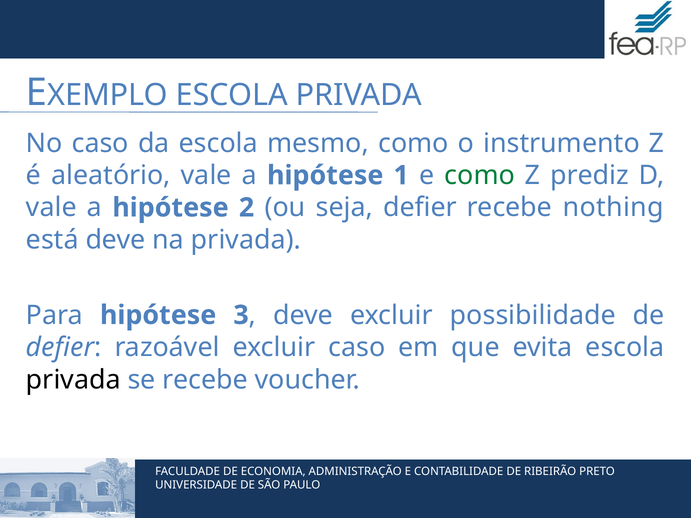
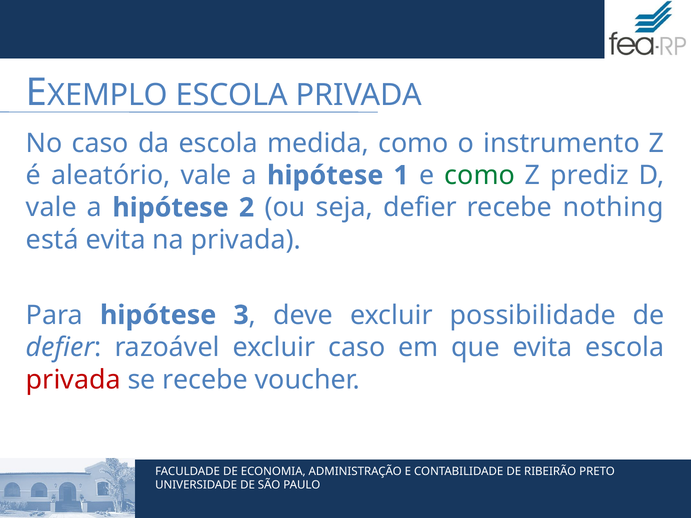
mesmo: mesmo -> medida
está deve: deve -> evita
privada at (73, 380) colour: black -> red
